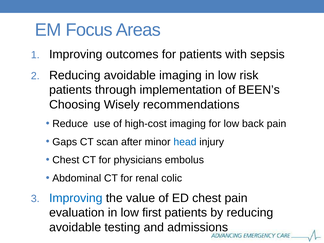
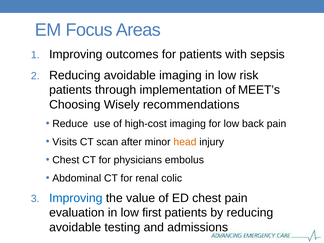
BEEN’s: BEEN’s -> MEET’s
Gaps: Gaps -> Visits
head colour: blue -> orange
